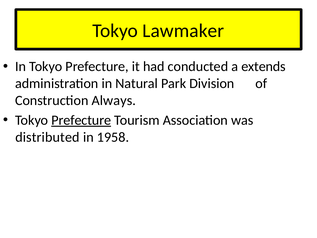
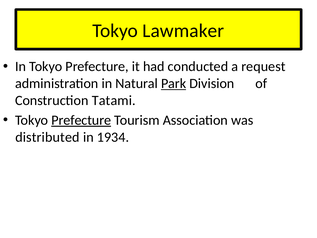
extends: extends -> request
Park underline: none -> present
Always: Always -> Tatami
1958: 1958 -> 1934
